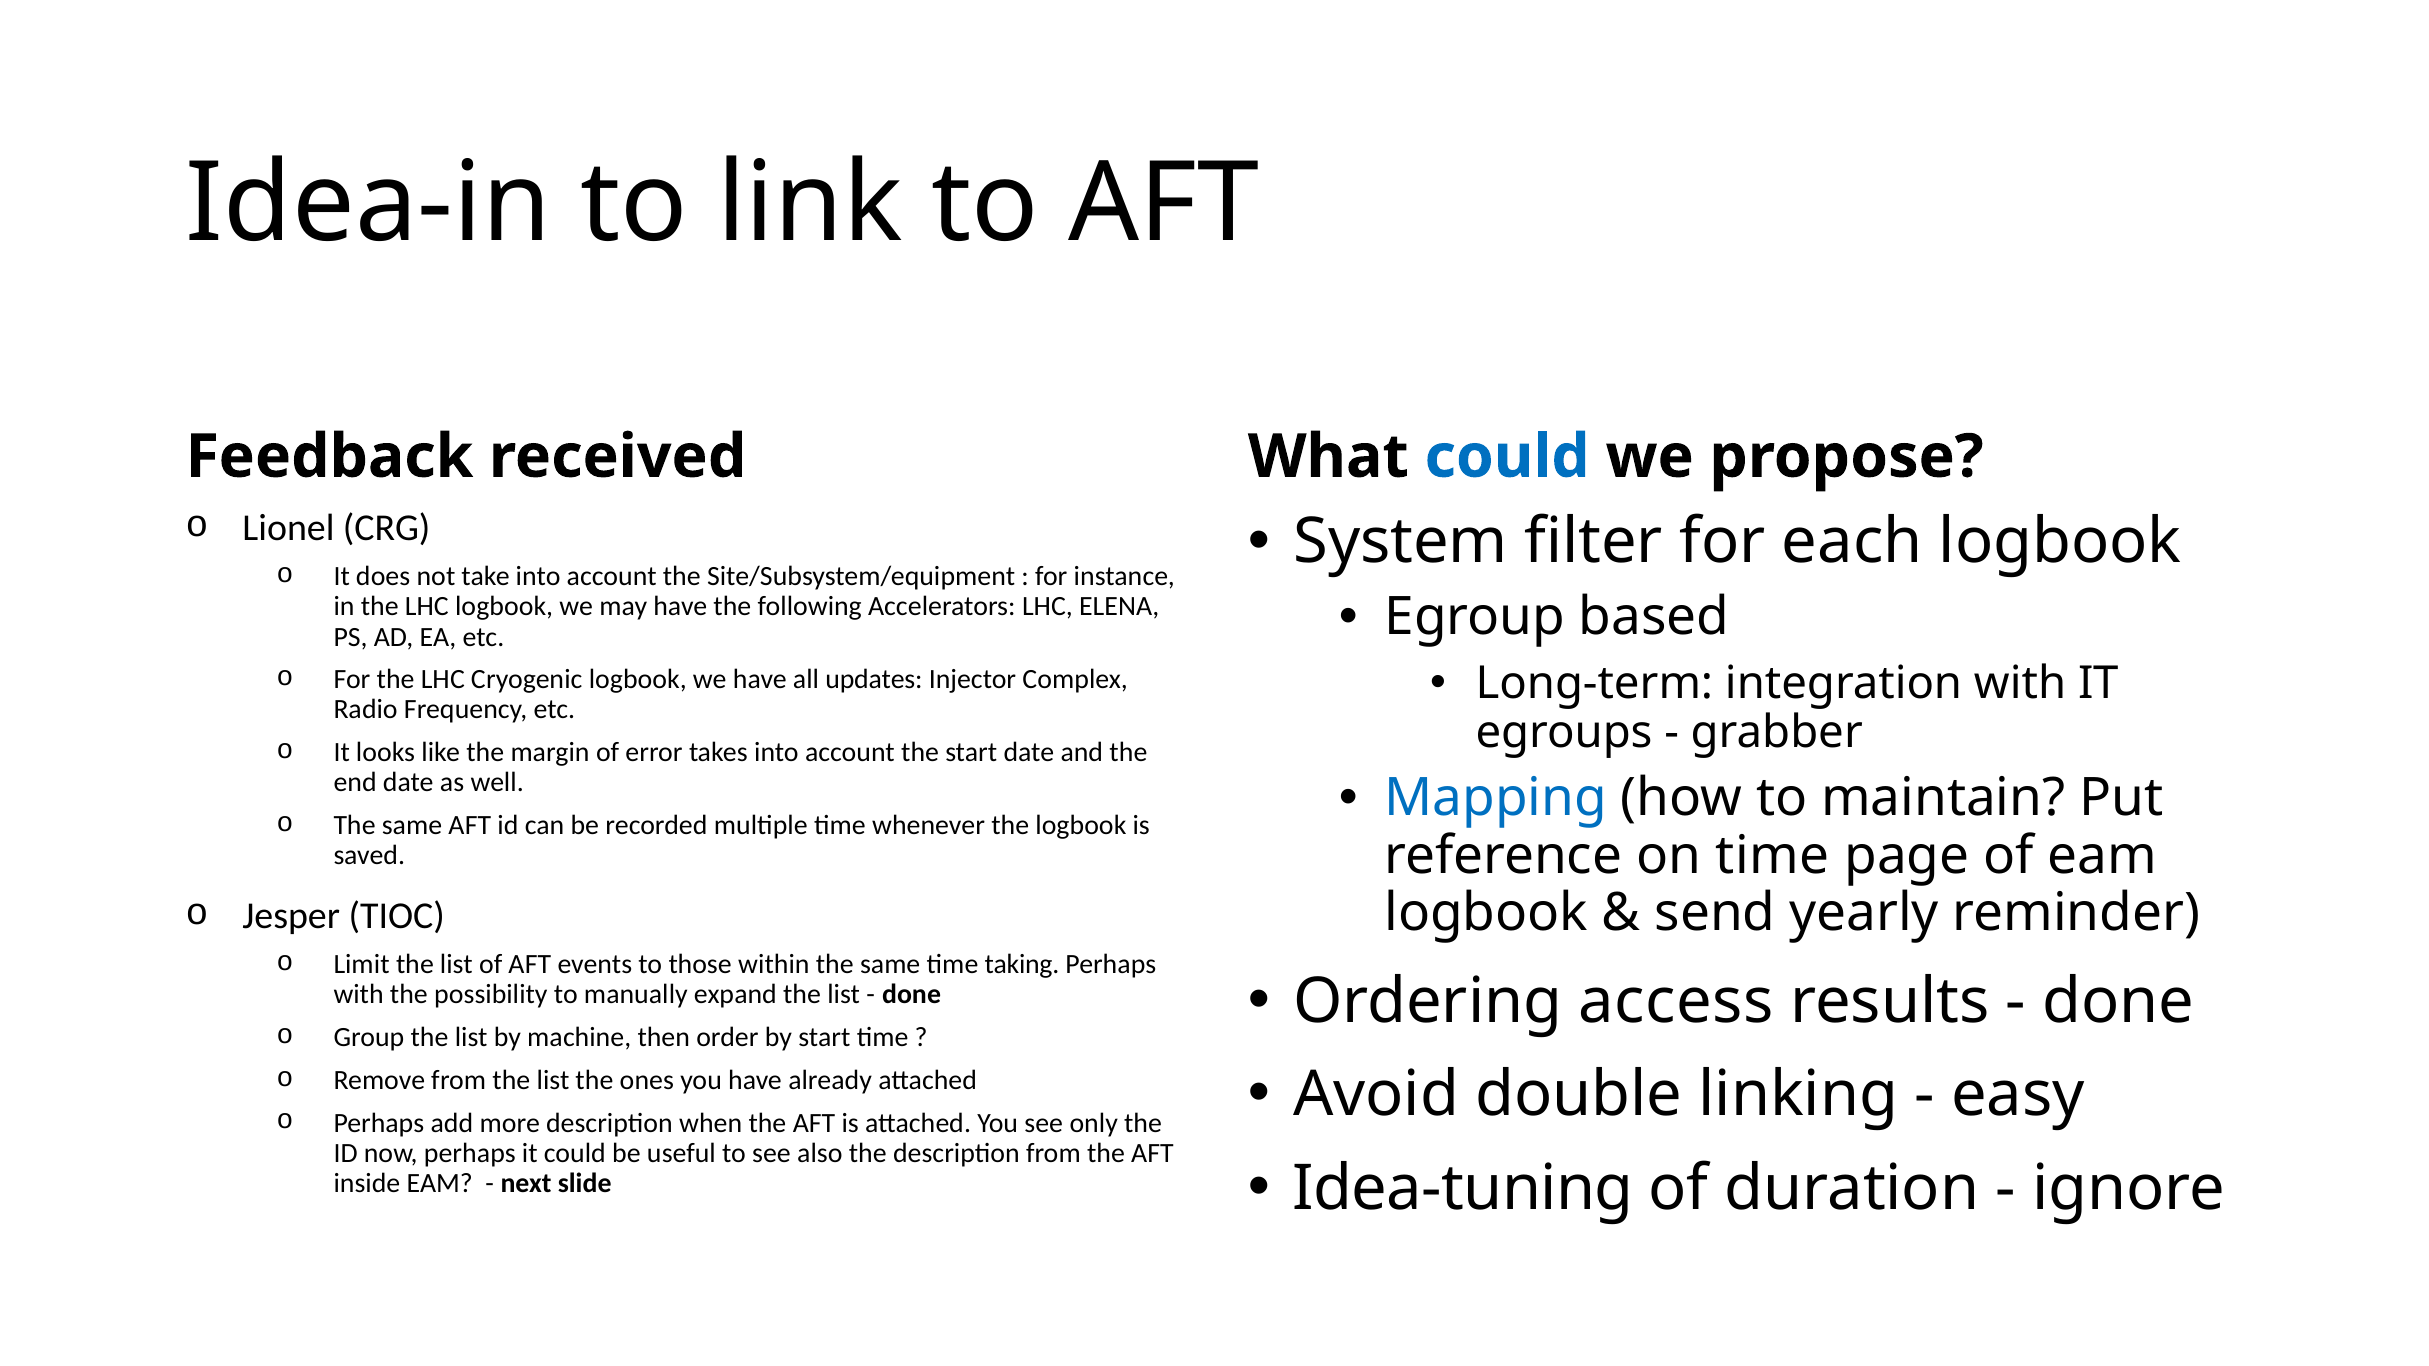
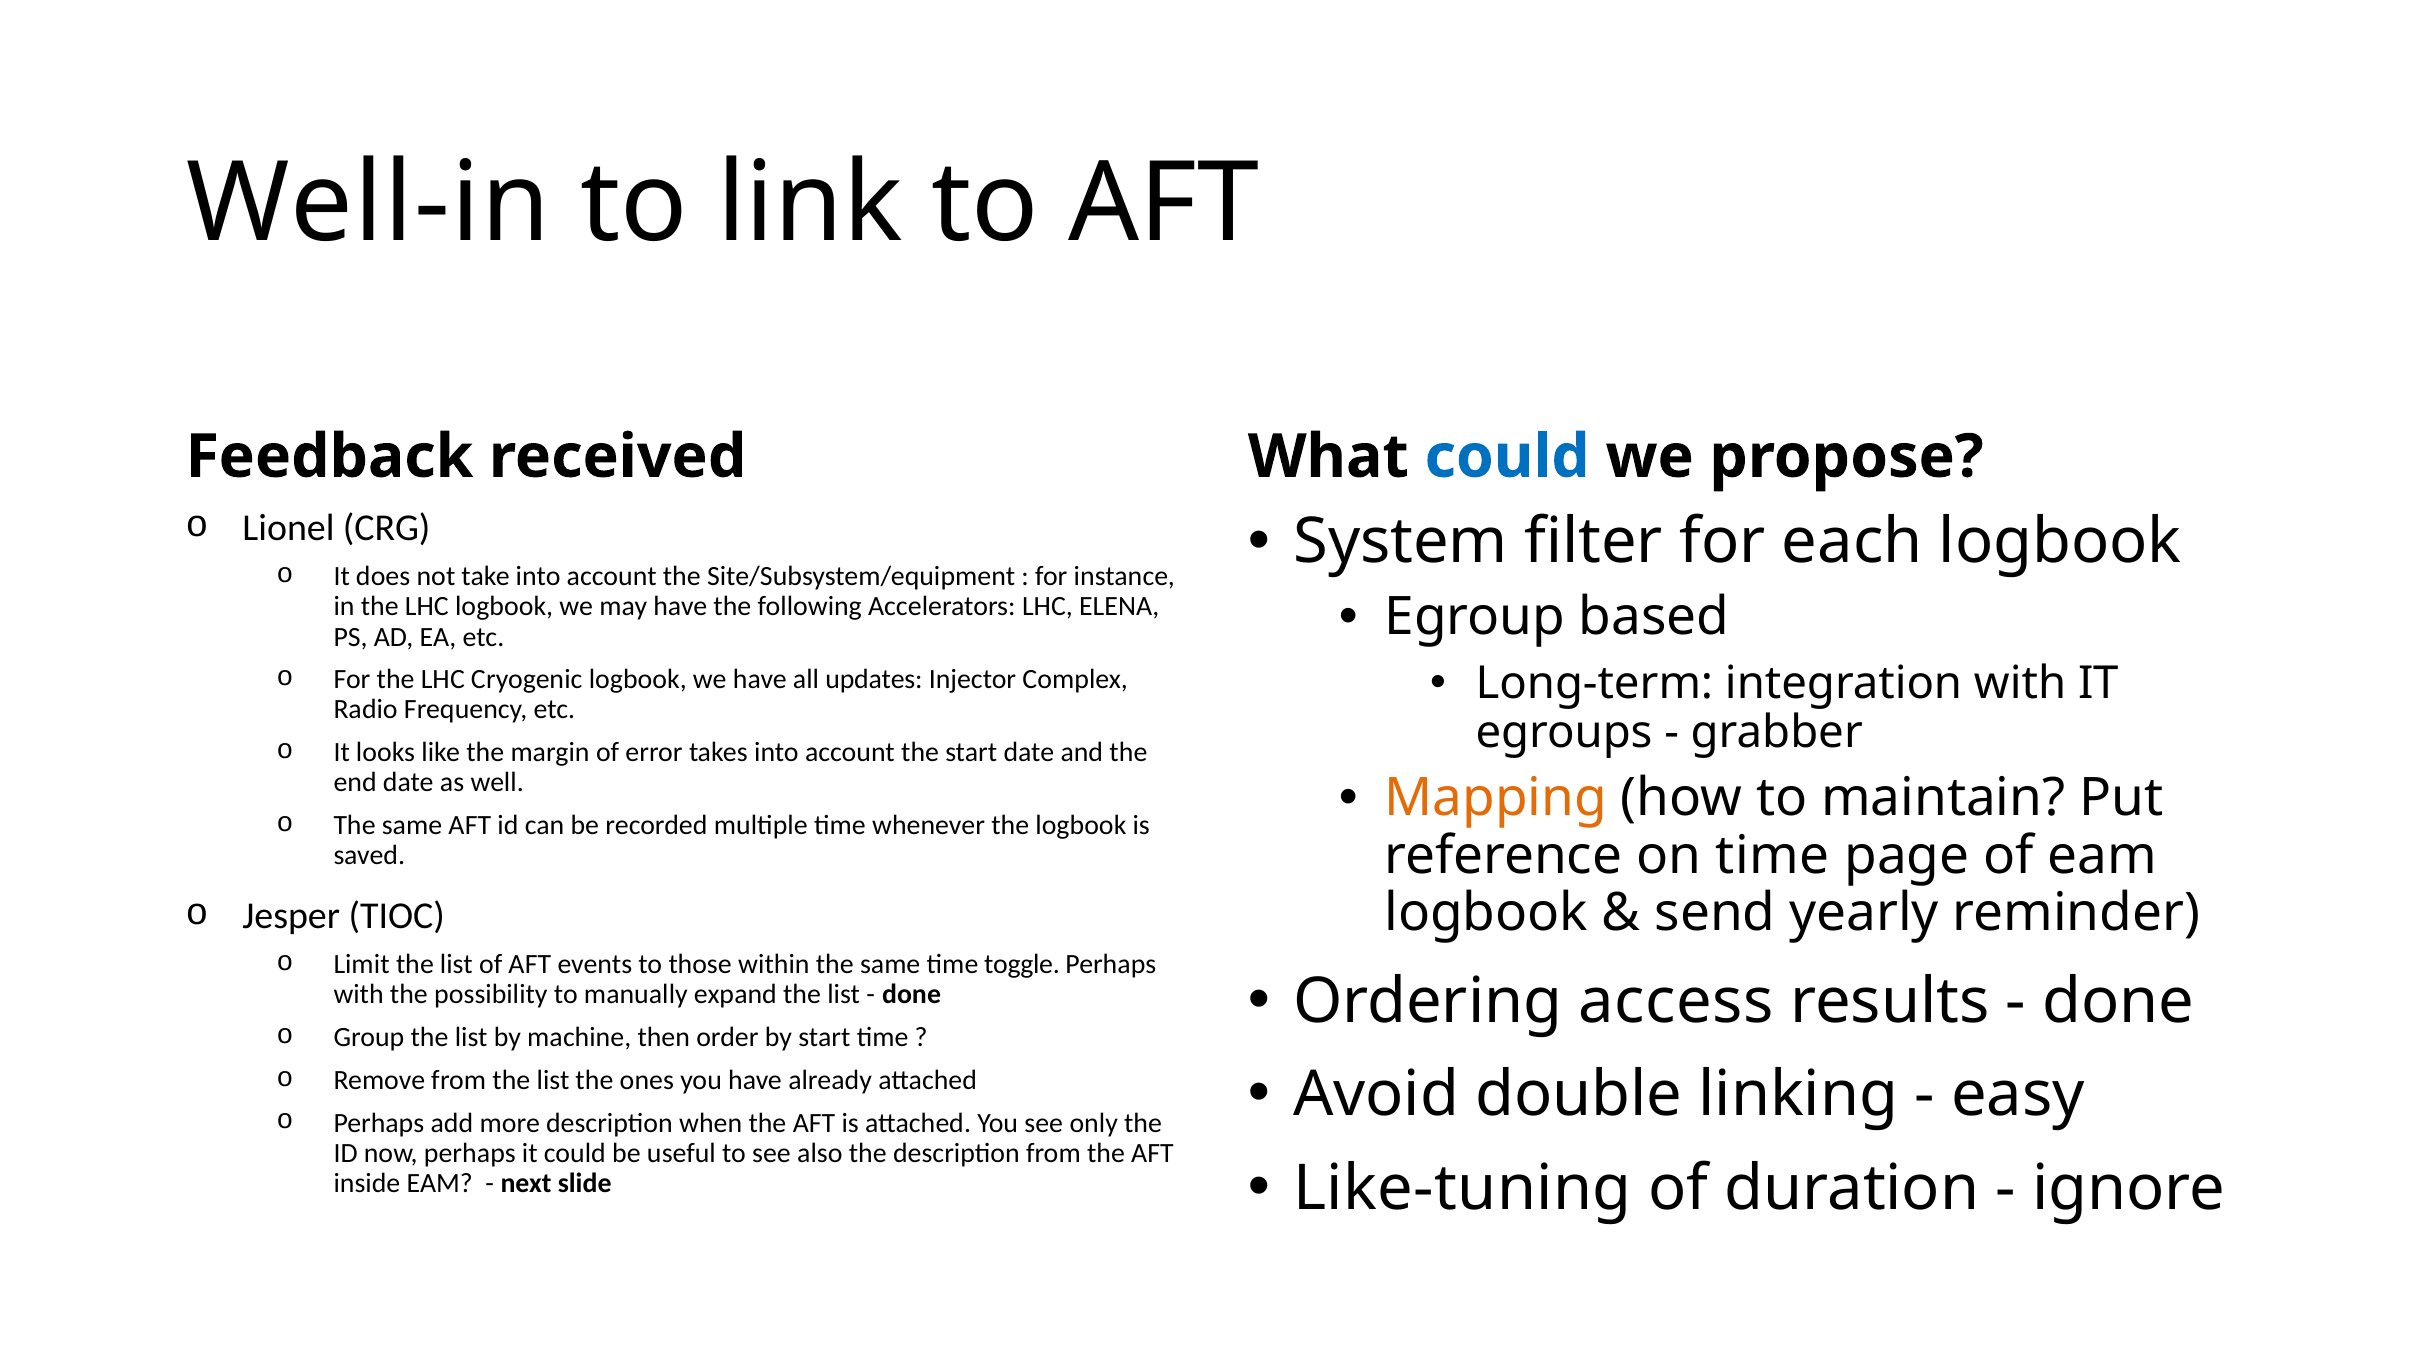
Idea-in: Idea-in -> Well-in
Mapping colour: blue -> orange
taking: taking -> toggle
Idea-tuning: Idea-tuning -> Like-tuning
